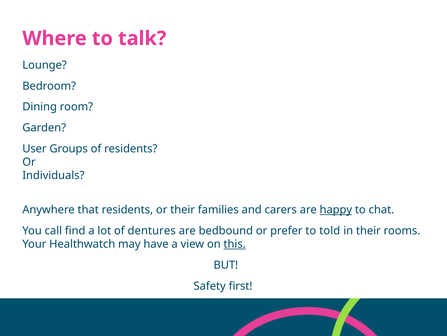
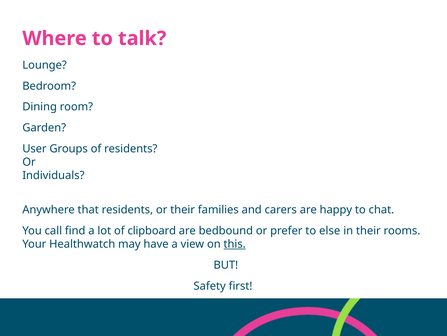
happy underline: present -> none
dentures: dentures -> clipboard
told: told -> else
